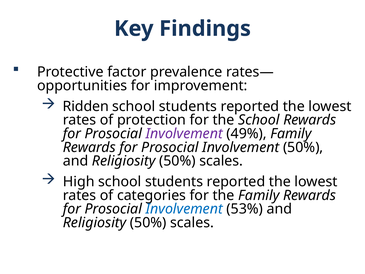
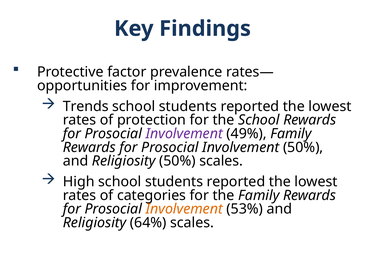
Ridden: Ridden -> Trends
Involvement at (184, 209) colour: blue -> orange
50% at (148, 222): 50% -> 64%
